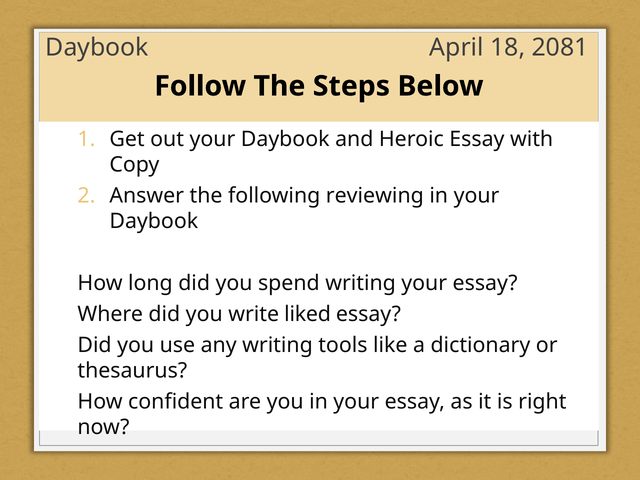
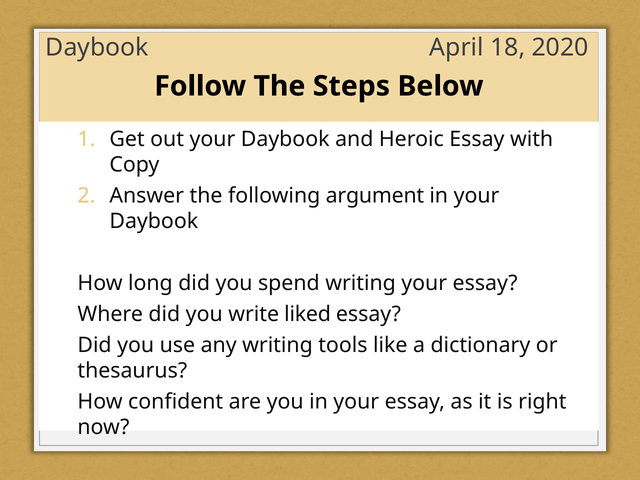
2081: 2081 -> 2020
reviewing: reviewing -> argument
